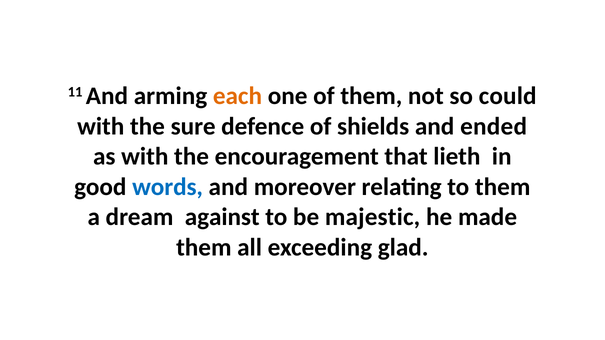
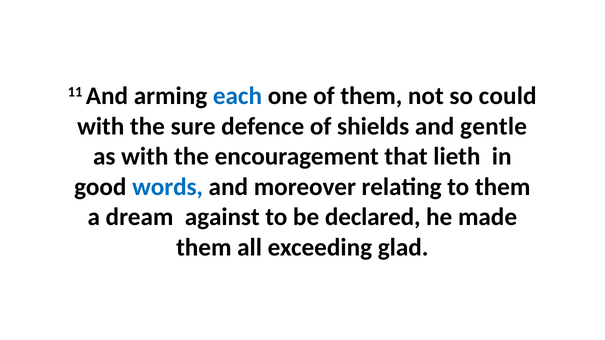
each colour: orange -> blue
ended: ended -> gentle
majestic: majestic -> declared
